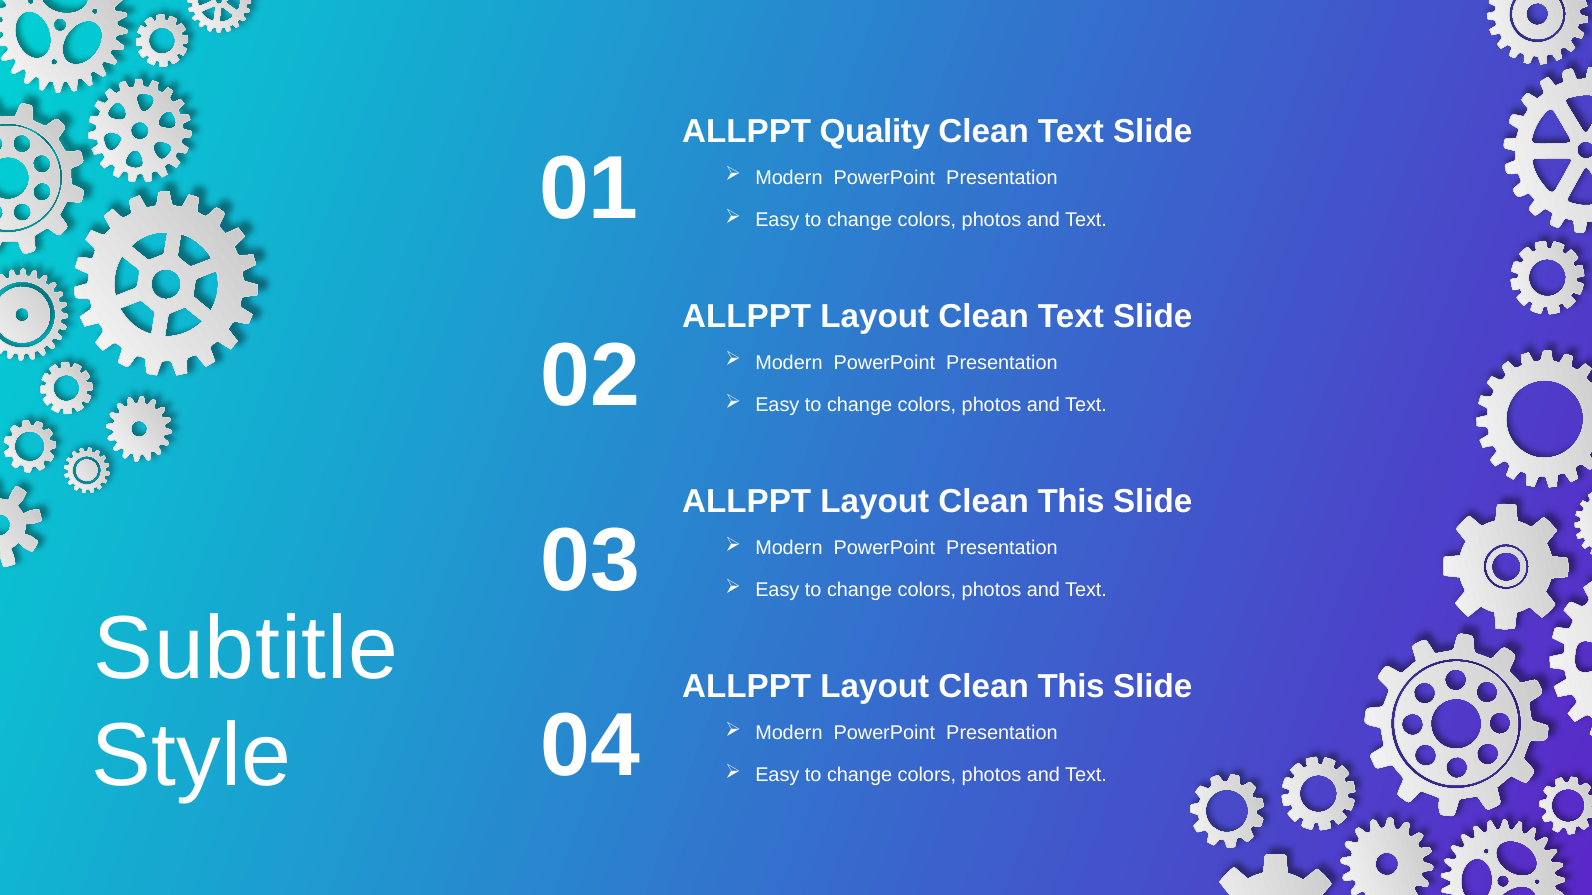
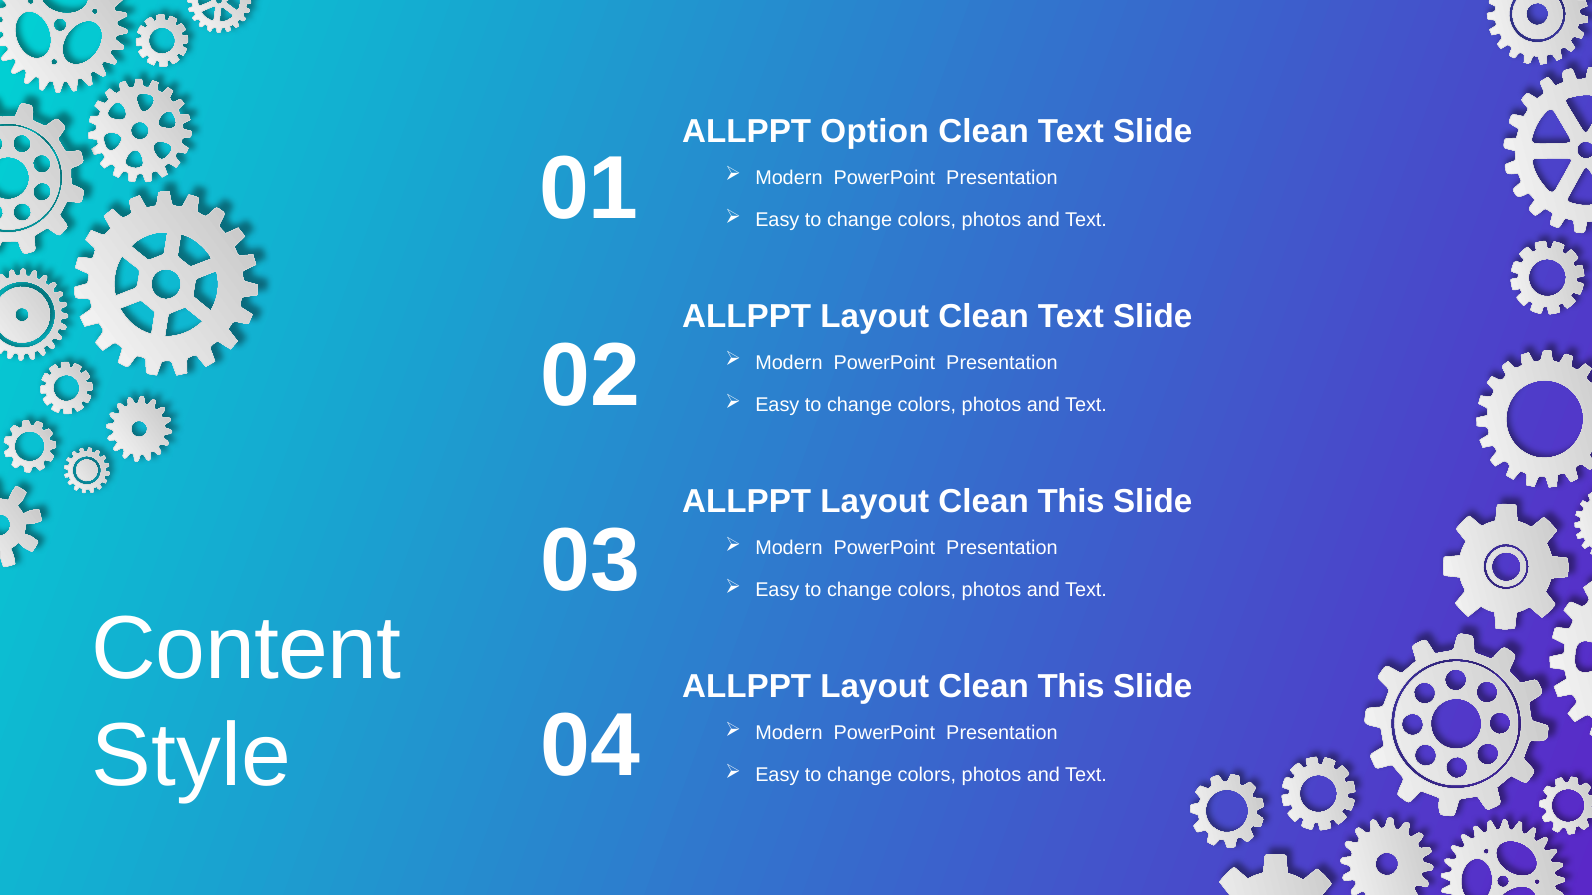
Quality: Quality -> Option
Subtitle: Subtitle -> Content
